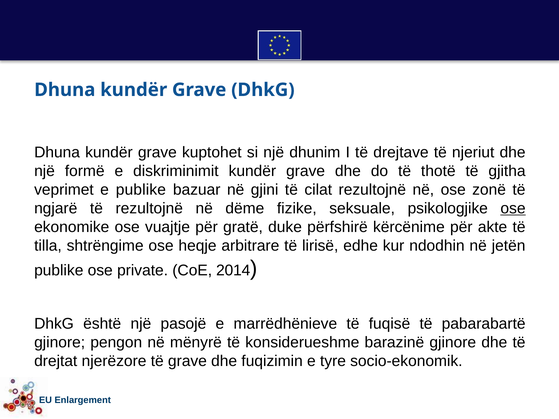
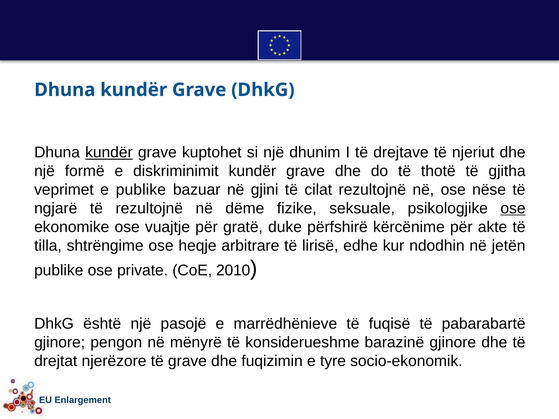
kundër at (109, 153) underline: none -> present
zonë: zonë -> nëse
2014: 2014 -> 2010
